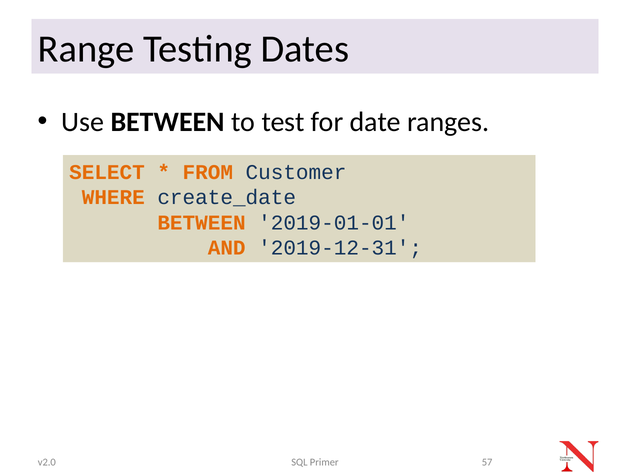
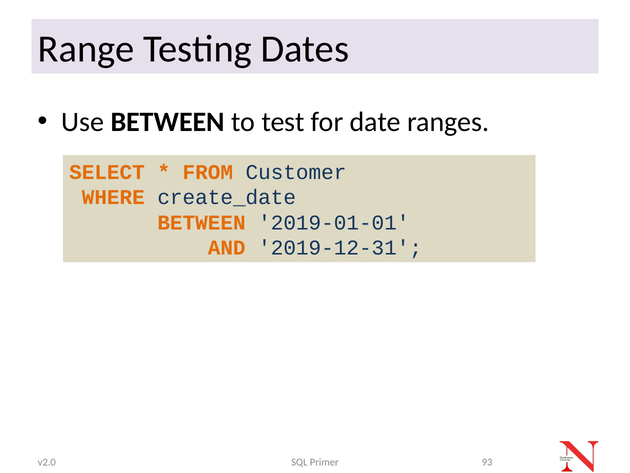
57: 57 -> 93
